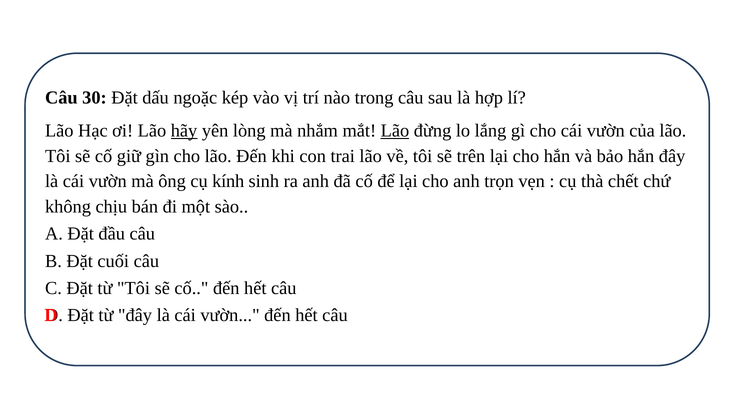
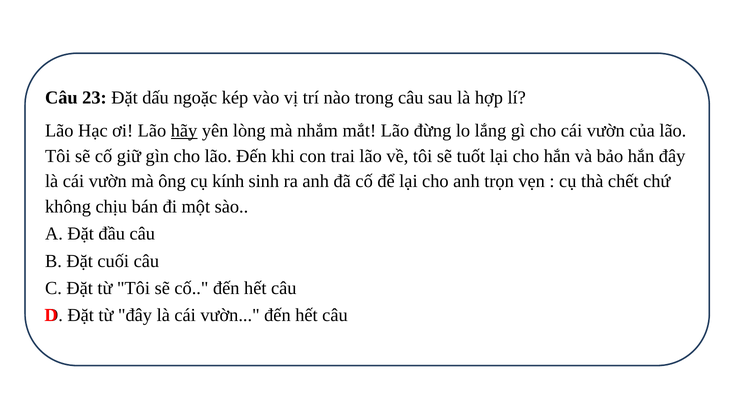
30: 30 -> 23
Lão at (395, 131) underline: present -> none
trên: trên -> tuốt
